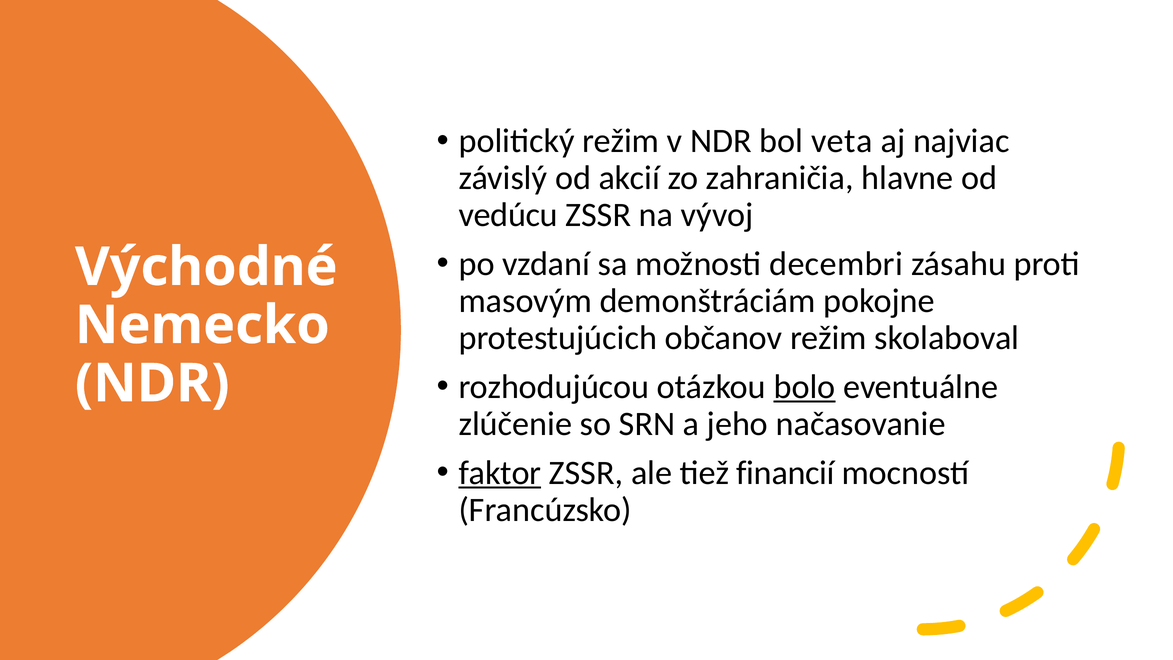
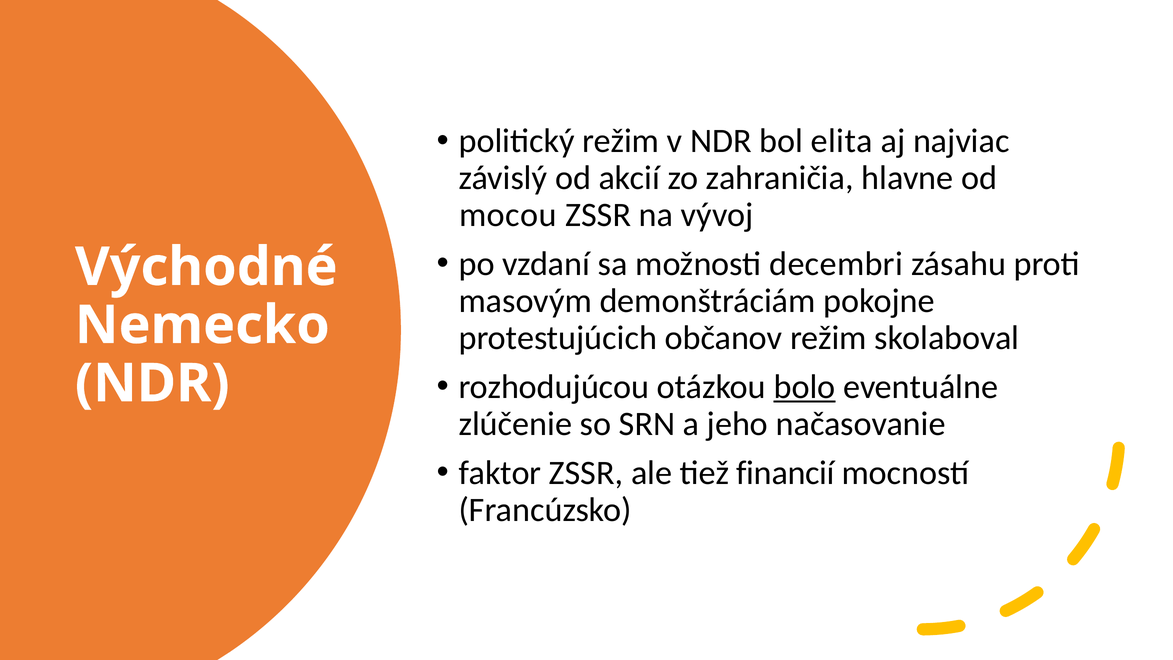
veta: veta -> elita
vedúcu: vedúcu -> mocou
faktor underline: present -> none
